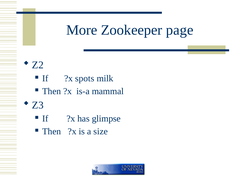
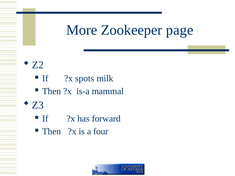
glimpse: glimpse -> forward
size: size -> four
